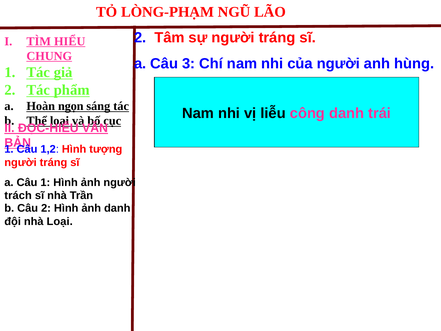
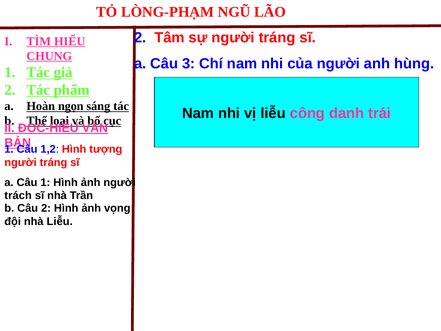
ảnh danh: danh -> vọng
nhà Loại: Loại -> Liễu
